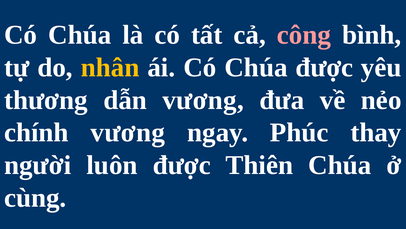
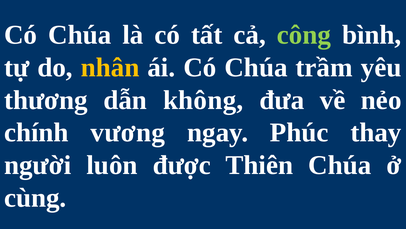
công colour: pink -> light green
Chúa được: được -> trầm
dẫn vương: vương -> không
